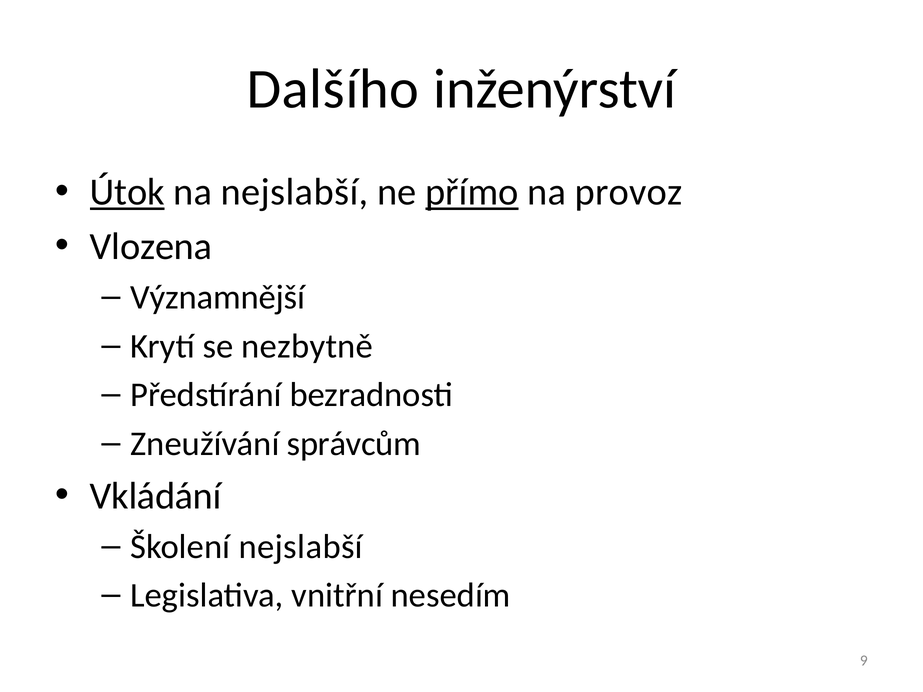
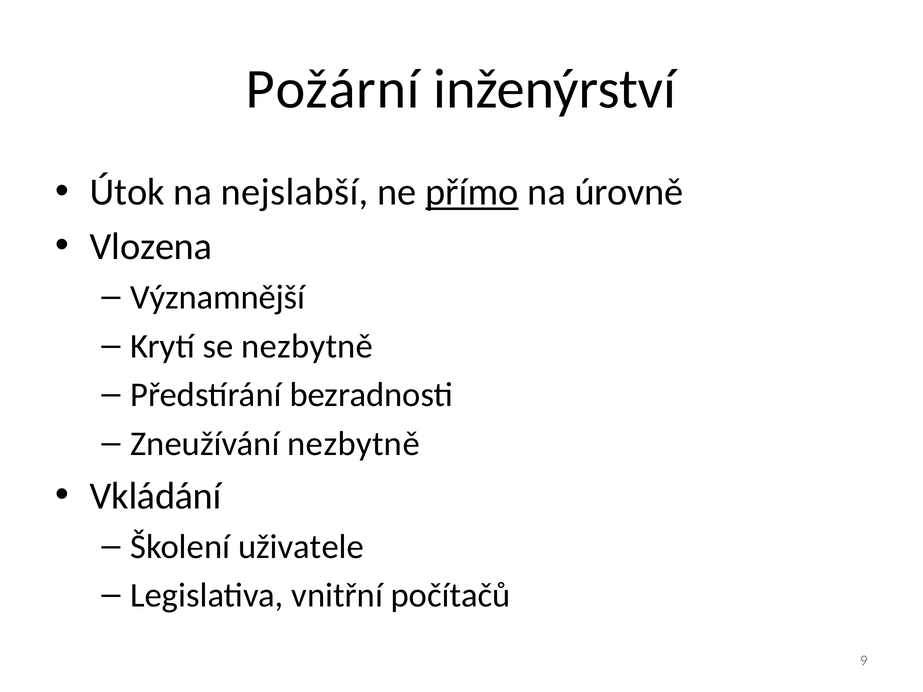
Dalšího: Dalšího -> Požární
Útok underline: present -> none
provoz: provoz -> úrovně
Zneužívání správcům: správcům -> nezbytně
Školení nejslabší: nejslabší -> uživatele
nesedím: nesedím -> počítačů
